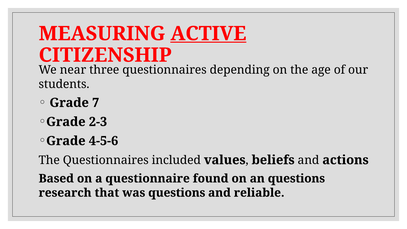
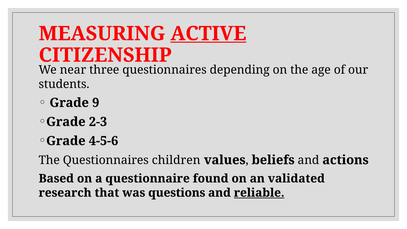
7: 7 -> 9
included: included -> children
an questions: questions -> validated
reliable underline: none -> present
